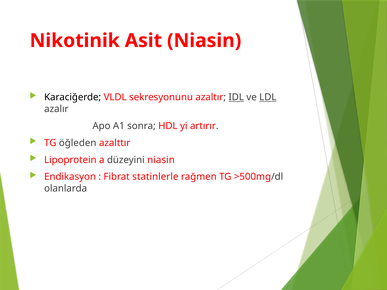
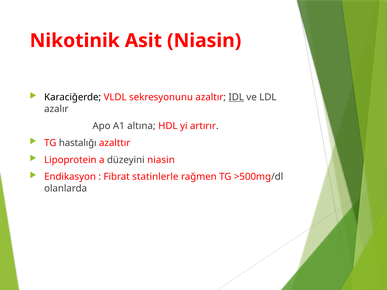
LDL underline: present -> none
sonra: sonra -> altına
öğleden: öğleden -> hastalığı
